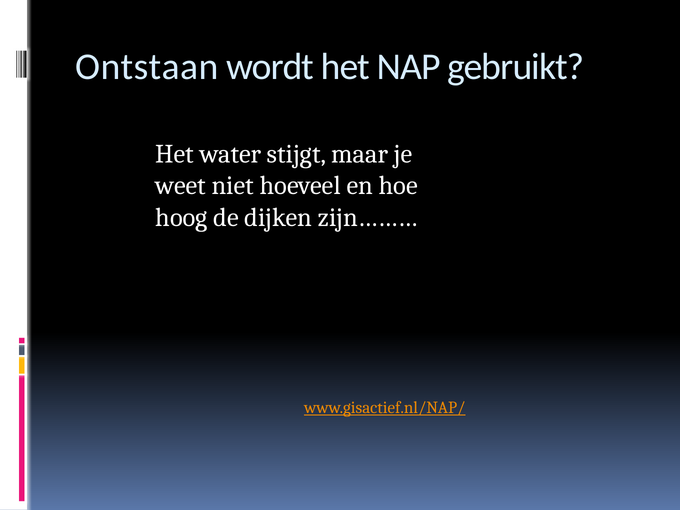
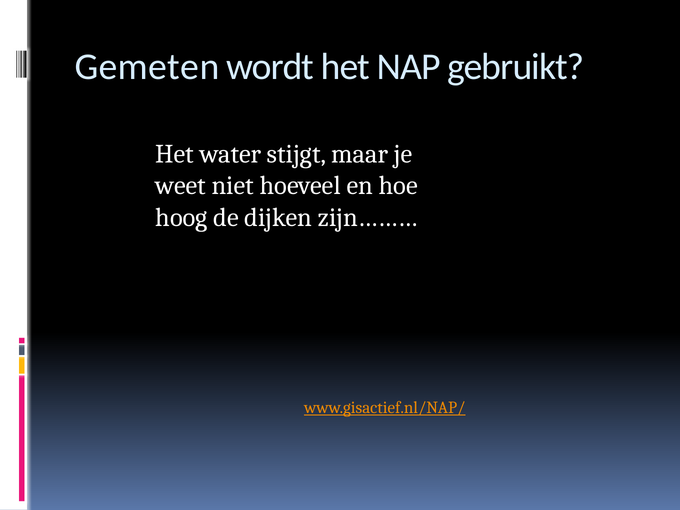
Ontstaan: Ontstaan -> Gemeten
